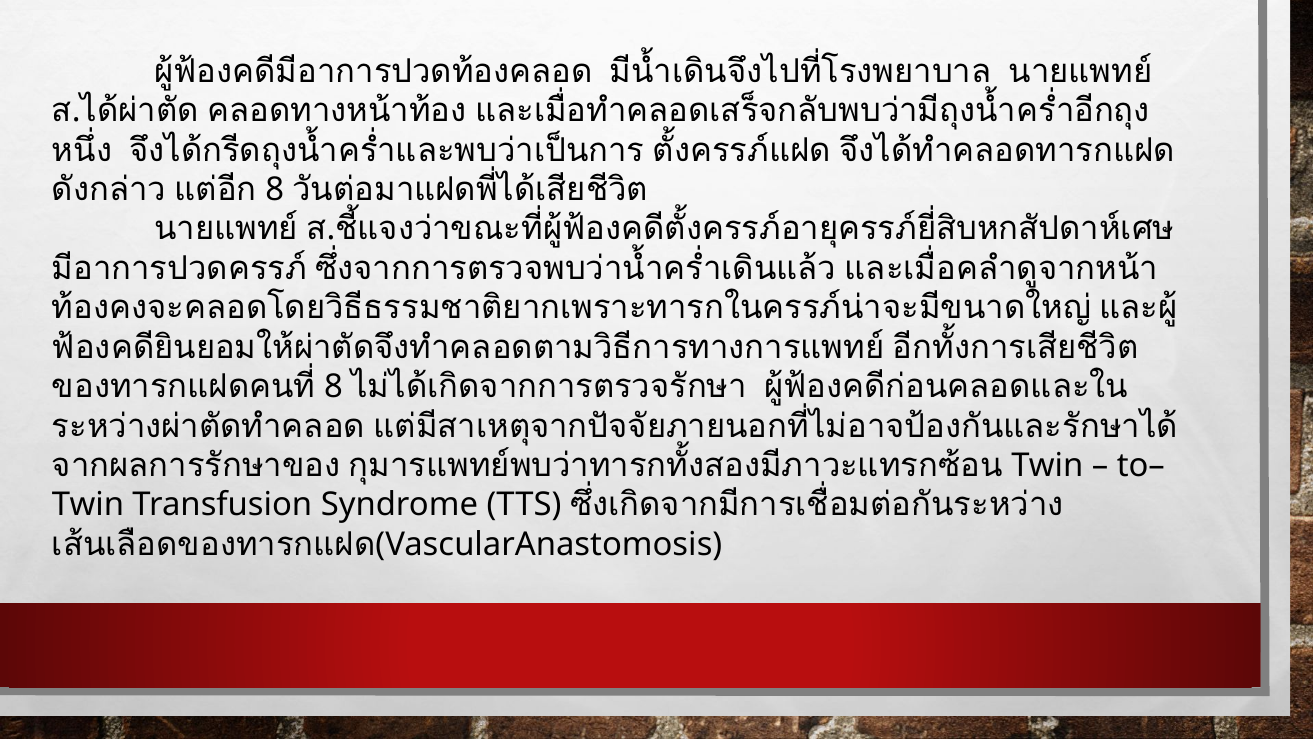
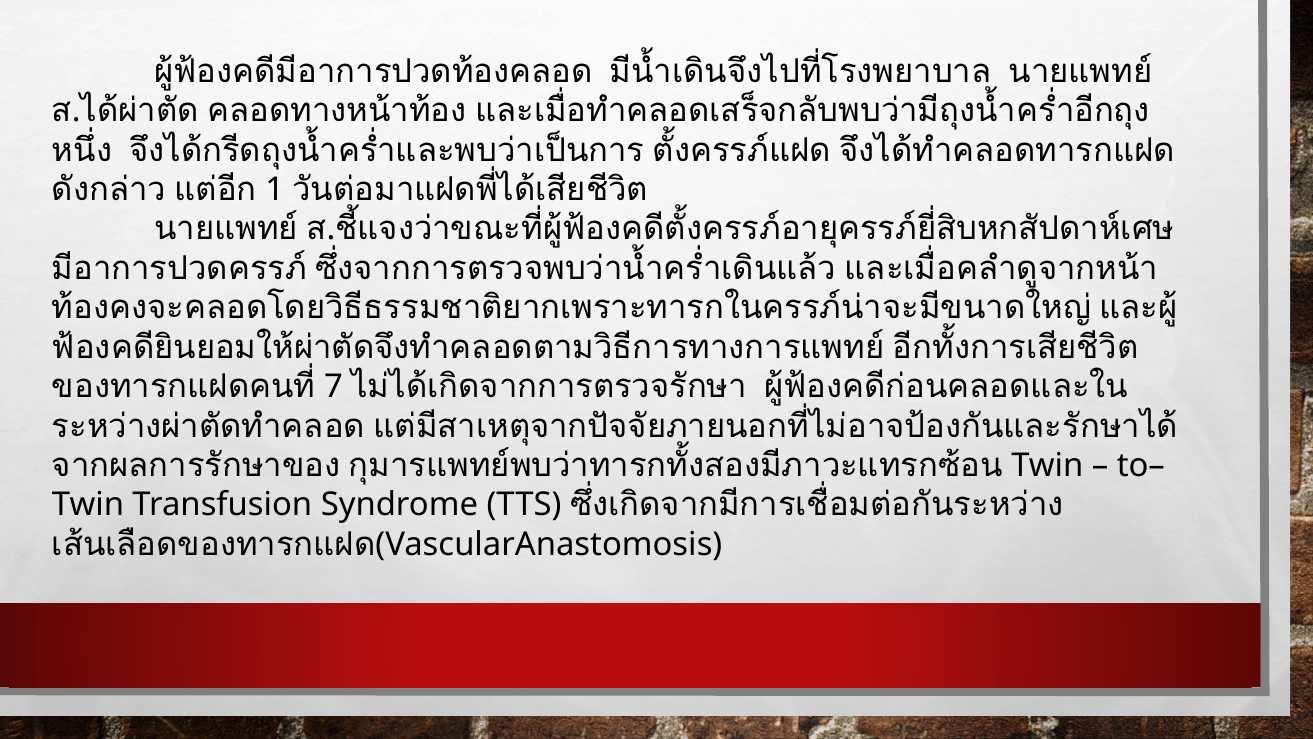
8 at (275, 190): 8 -> 1
8 at (333, 387): 8 -> 7
